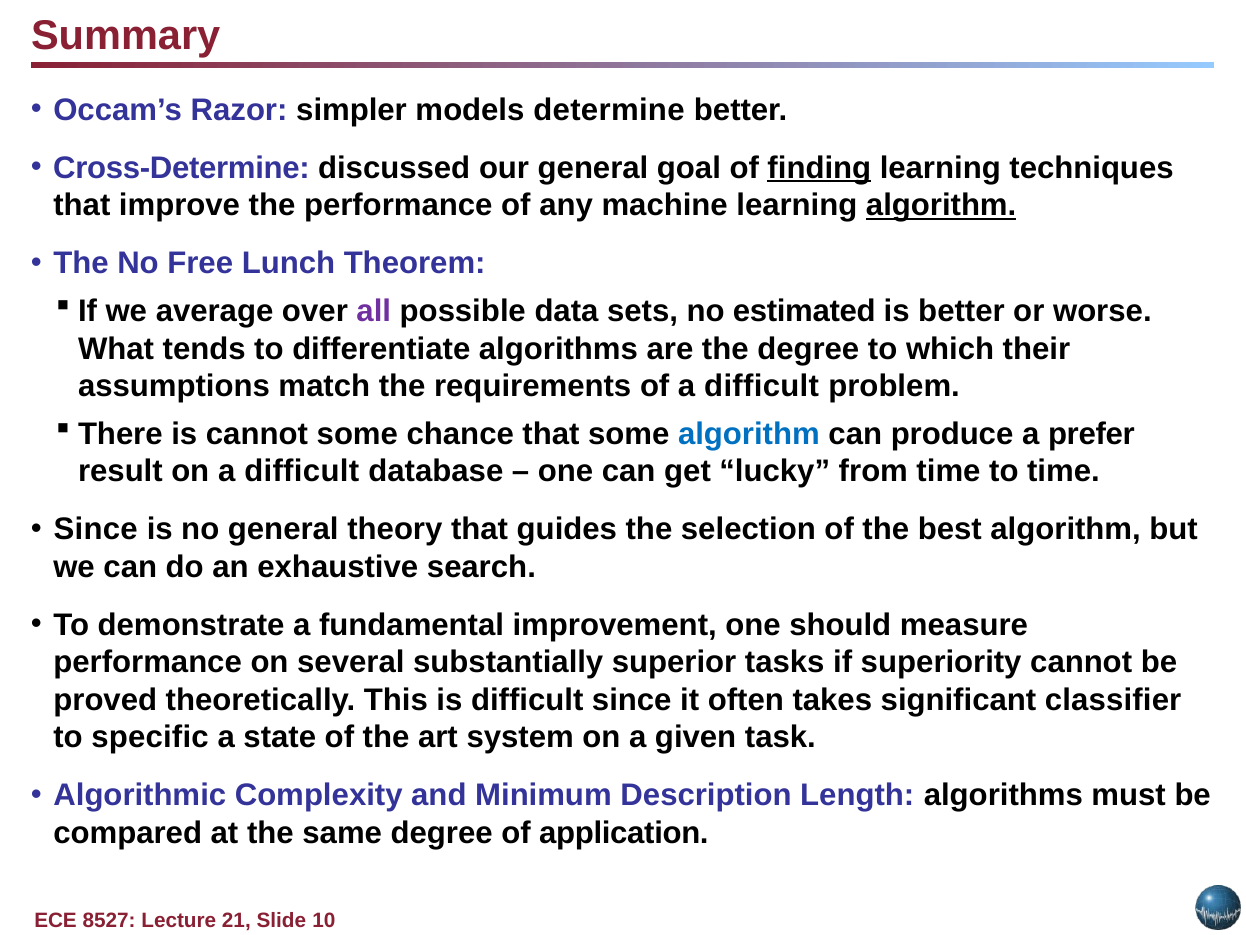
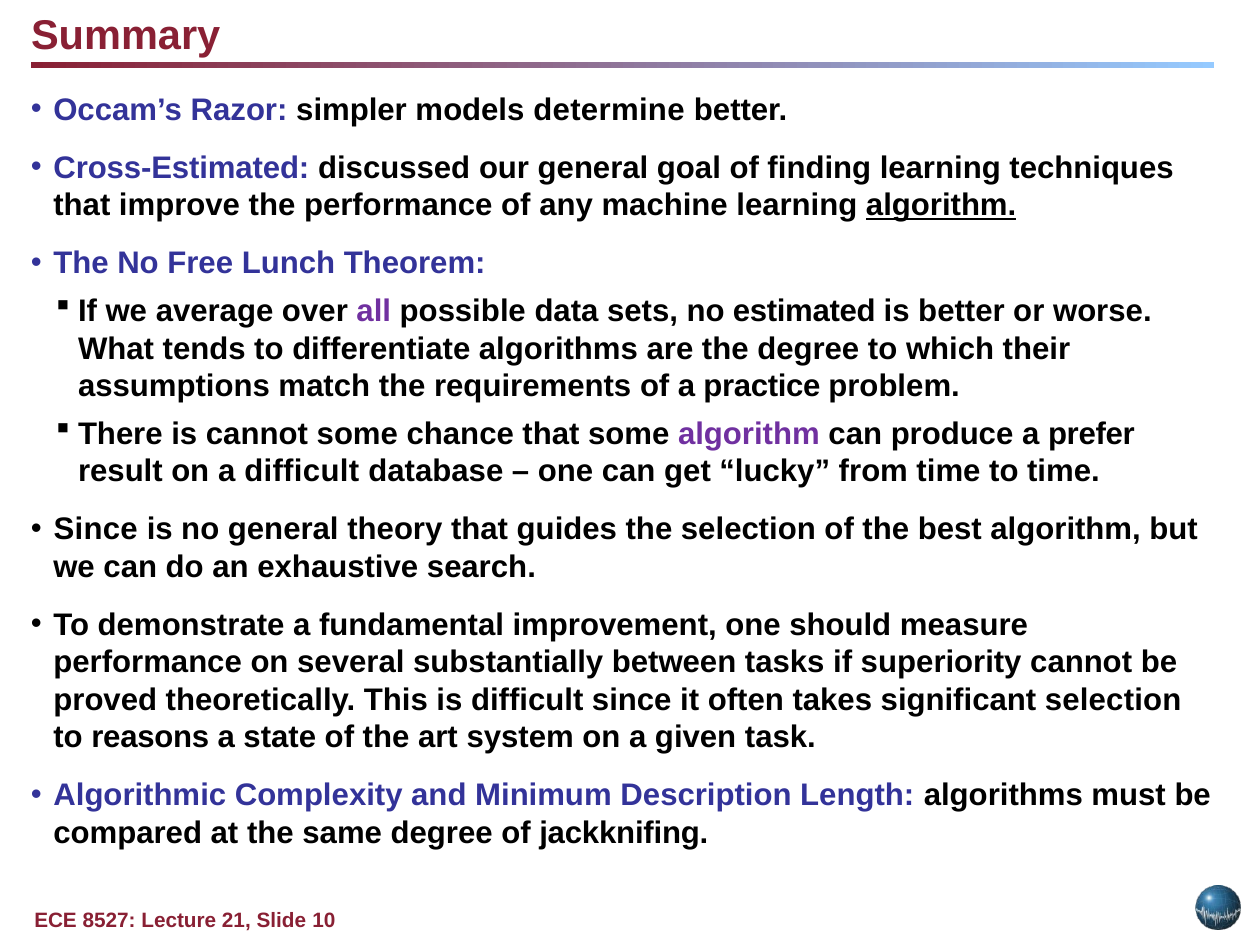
Cross-Determine: Cross-Determine -> Cross-Estimated
finding underline: present -> none
of a difficult: difficult -> practice
algorithm at (749, 434) colour: blue -> purple
superior: superior -> between
significant classifier: classifier -> selection
specific: specific -> reasons
application: application -> jackknifing
